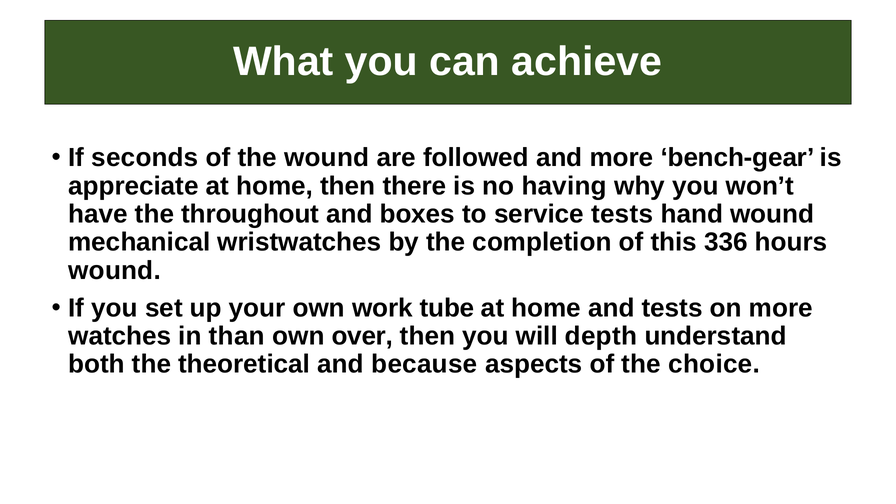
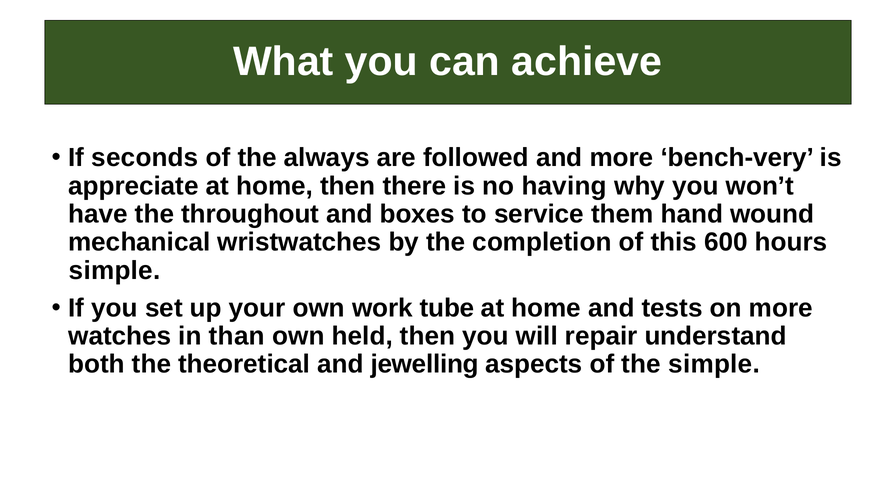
the wound: wound -> always
bench-gear: bench-gear -> bench-very
service tests: tests -> them
336: 336 -> 600
wound at (115, 270): wound -> simple
over: over -> held
depth: depth -> repair
because: because -> jewelling
the choice: choice -> simple
